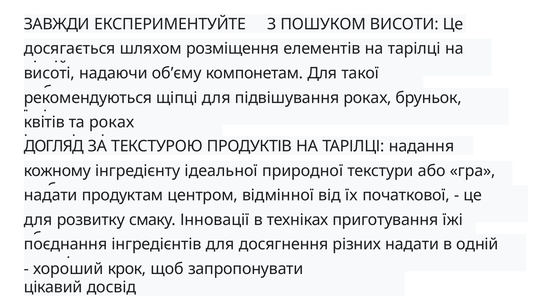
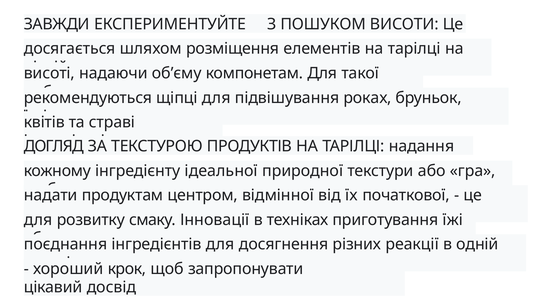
роках at (112, 122): роках -> страві
різних надати: надати -> реакції
